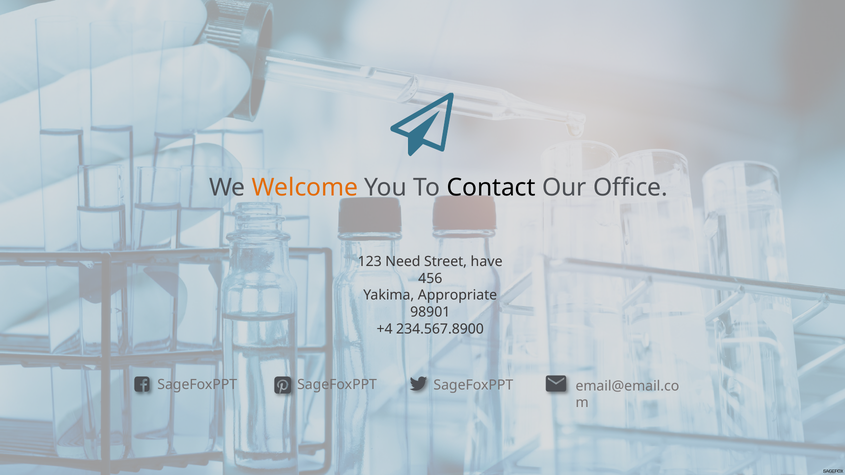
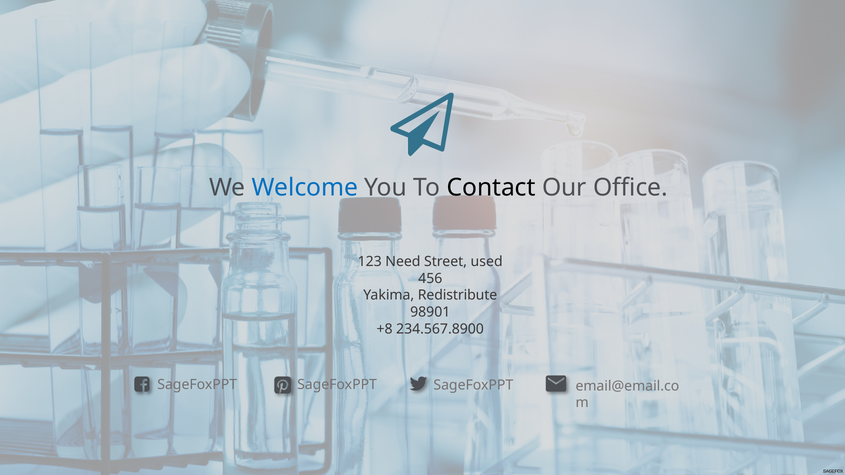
Welcome colour: orange -> blue
have: have -> used
Appropriate: Appropriate -> Redistribute
+4: +4 -> +8
